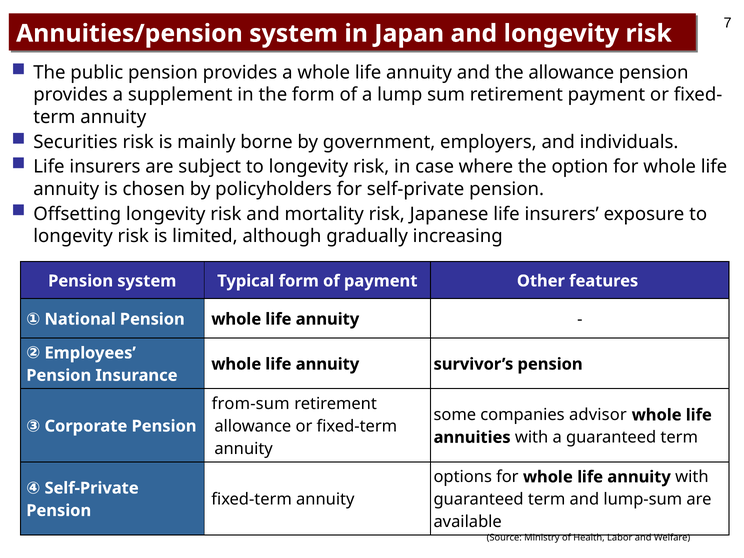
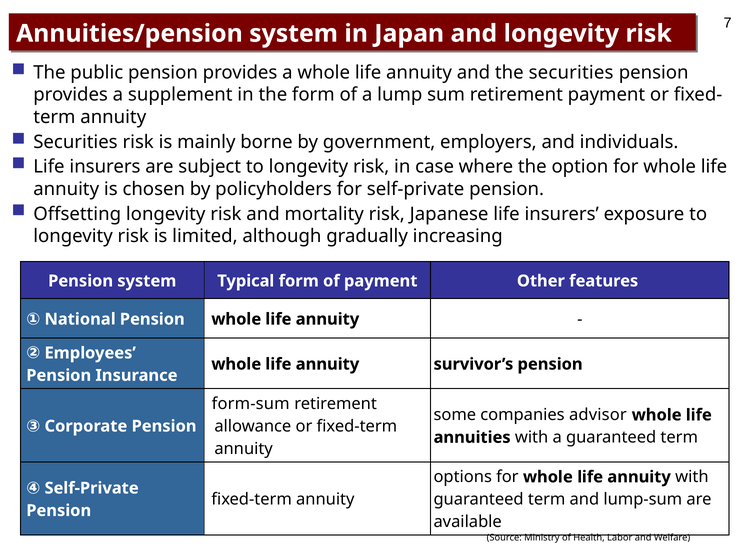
the allowance: allowance -> securities
from-sum: from-sum -> form-sum
